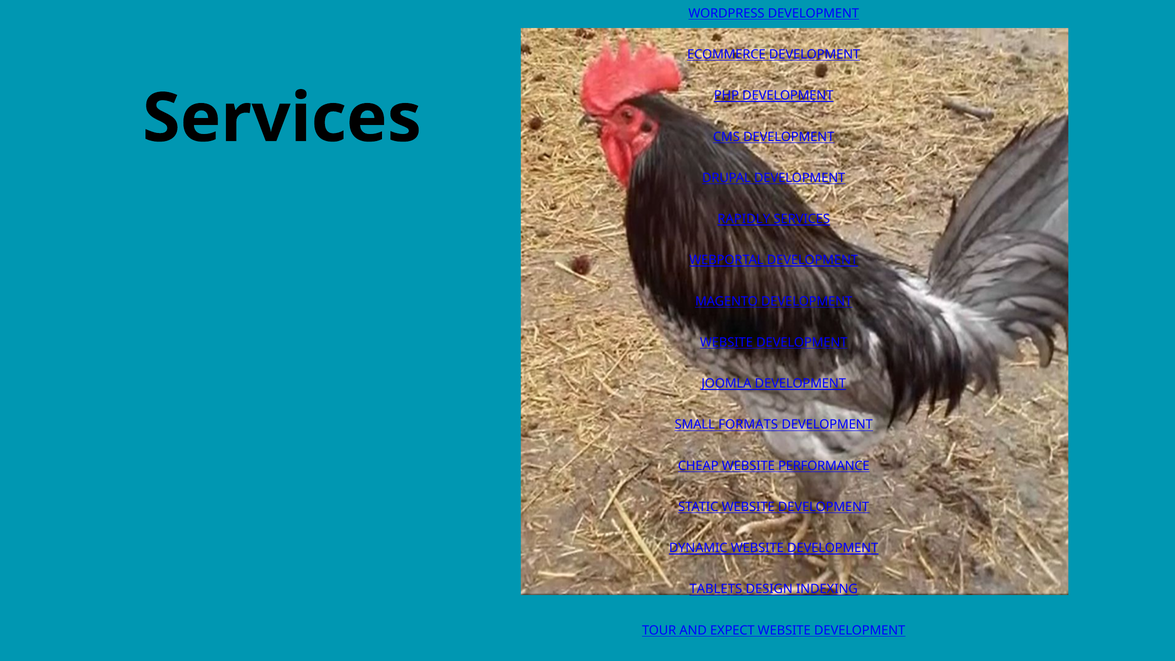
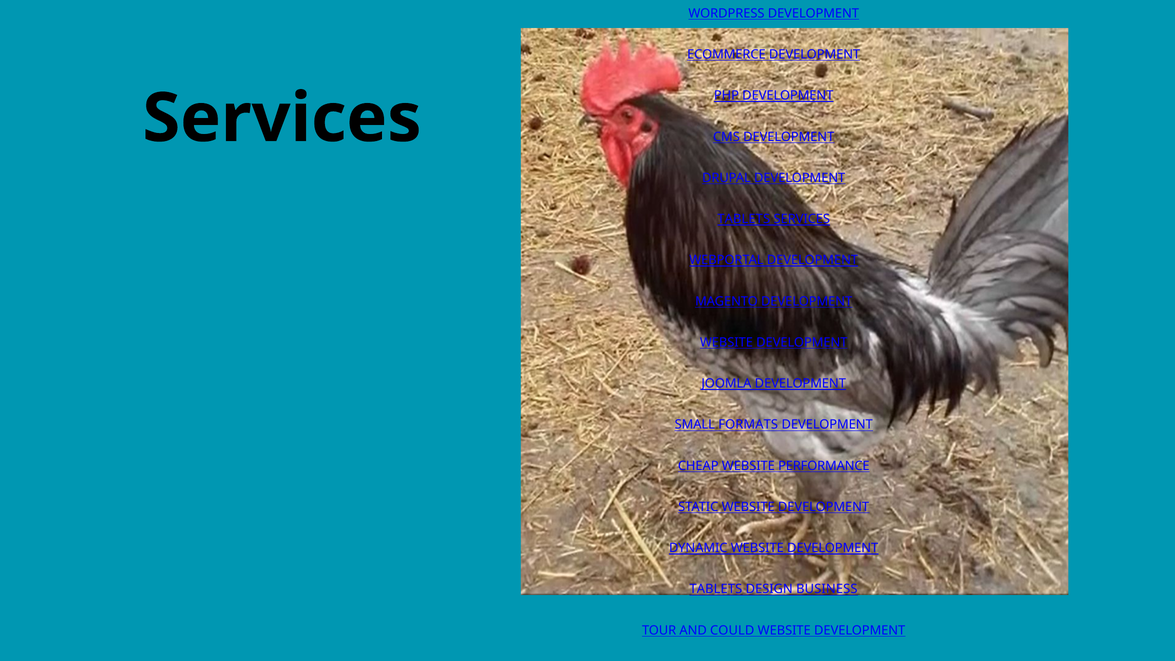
RAPIDLY at (744, 219): RAPIDLY -> TABLETS
INDEXING: INDEXING -> BUSINESS
EXPECT: EXPECT -> COULD
